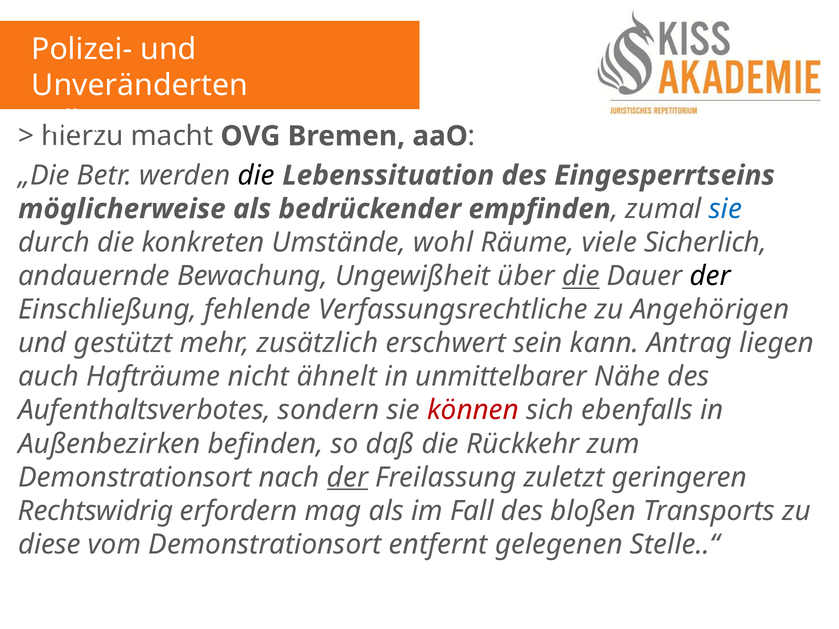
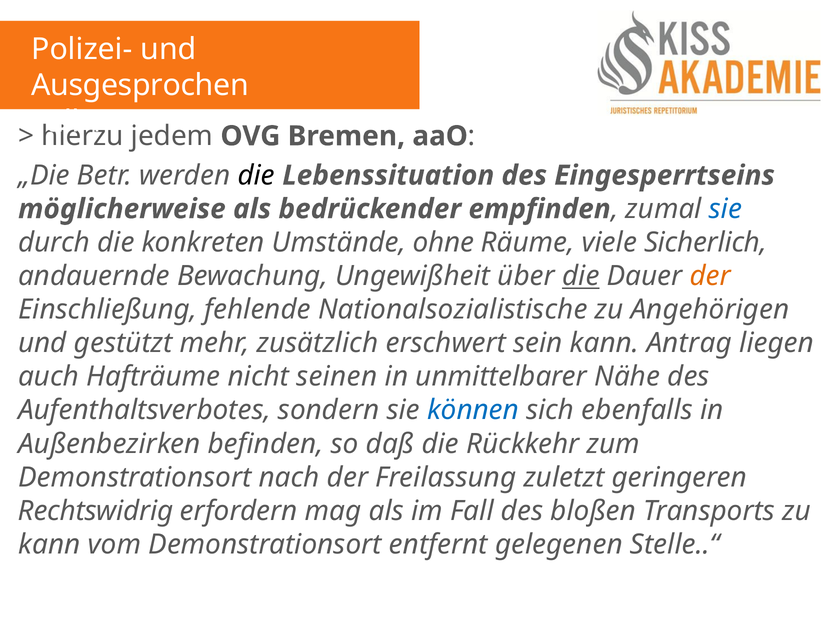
Unveränderten: Unveränderten -> Ausgesprochen
macht: macht -> jedem
wohl: wohl -> ohne
der at (710, 276) colour: black -> orange
Verfassungsrechtliche: Verfassungsrechtliche -> Nationalsozialistische
ähnelt: ähnelt -> seinen
können colour: red -> blue
der at (348, 478) underline: present -> none
diese at (49, 545): diese -> kann
